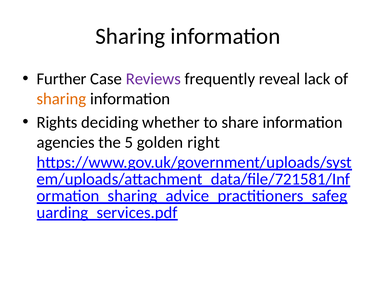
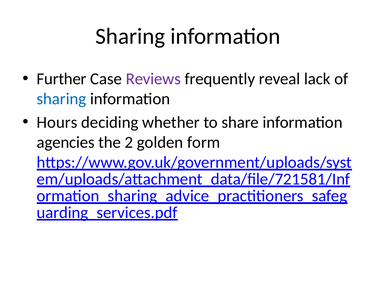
sharing at (61, 99) colour: orange -> blue
Rights: Rights -> Hours
5: 5 -> 2
right: right -> form
